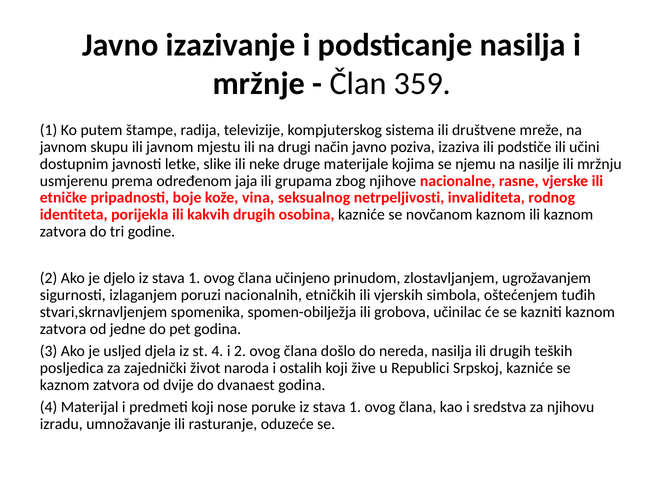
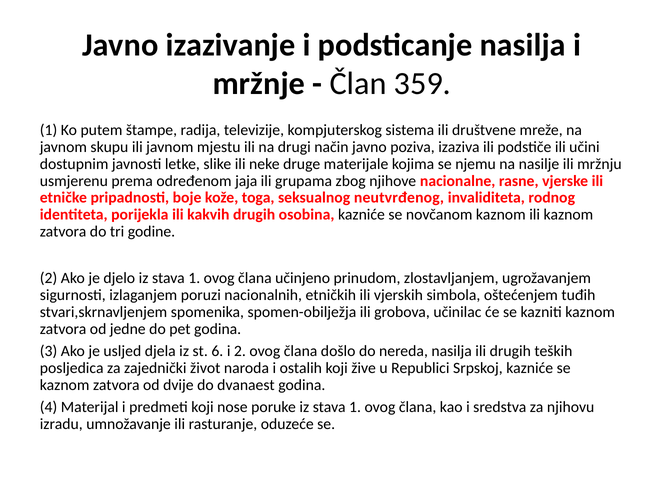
vina: vina -> toga
netrpeljivosti: netrpeljivosti -> neutvrđenog
st 4: 4 -> 6
